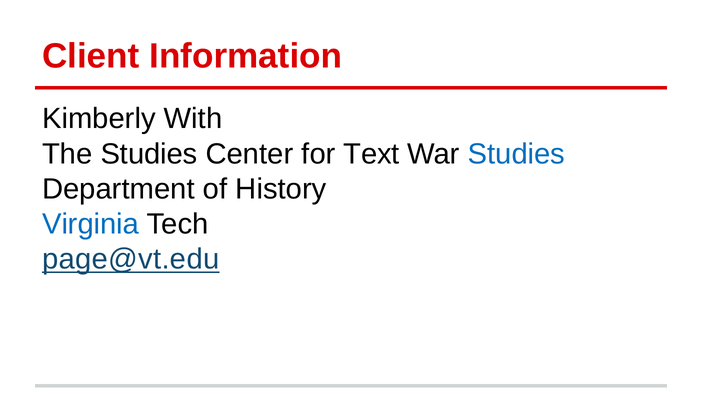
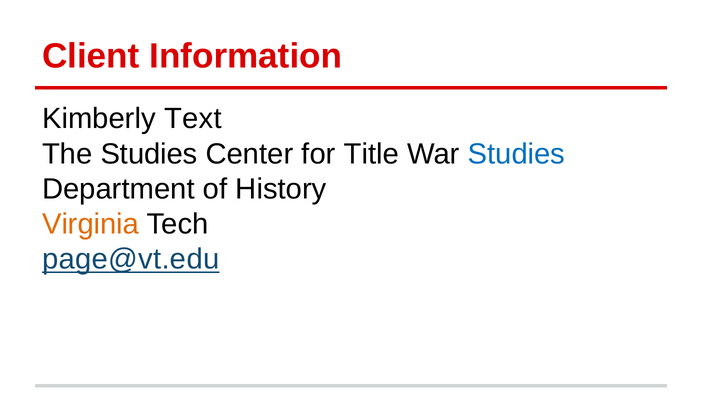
With: With -> Text
Text: Text -> Title
Virginia colour: blue -> orange
